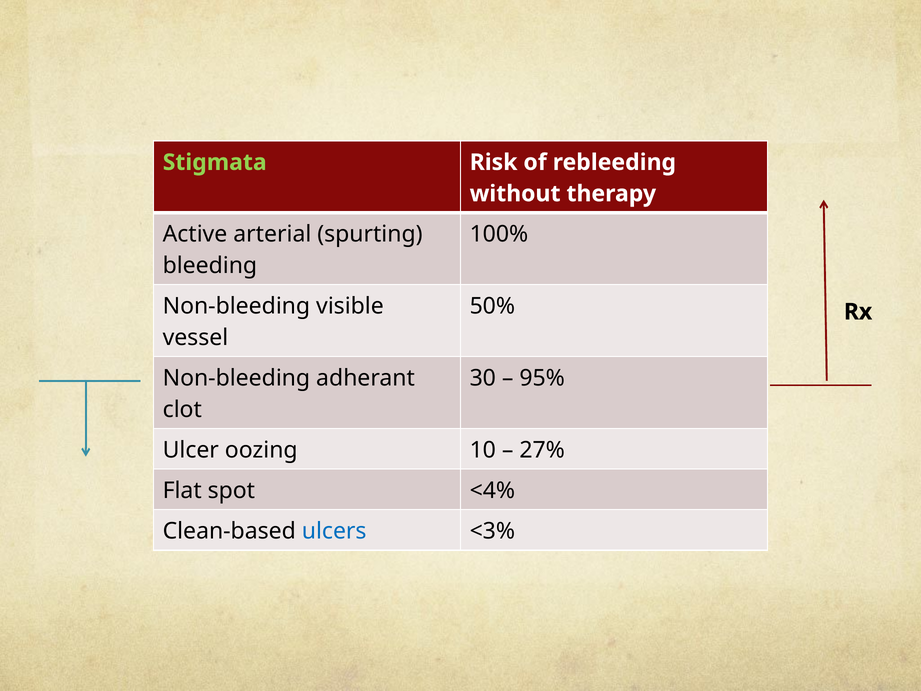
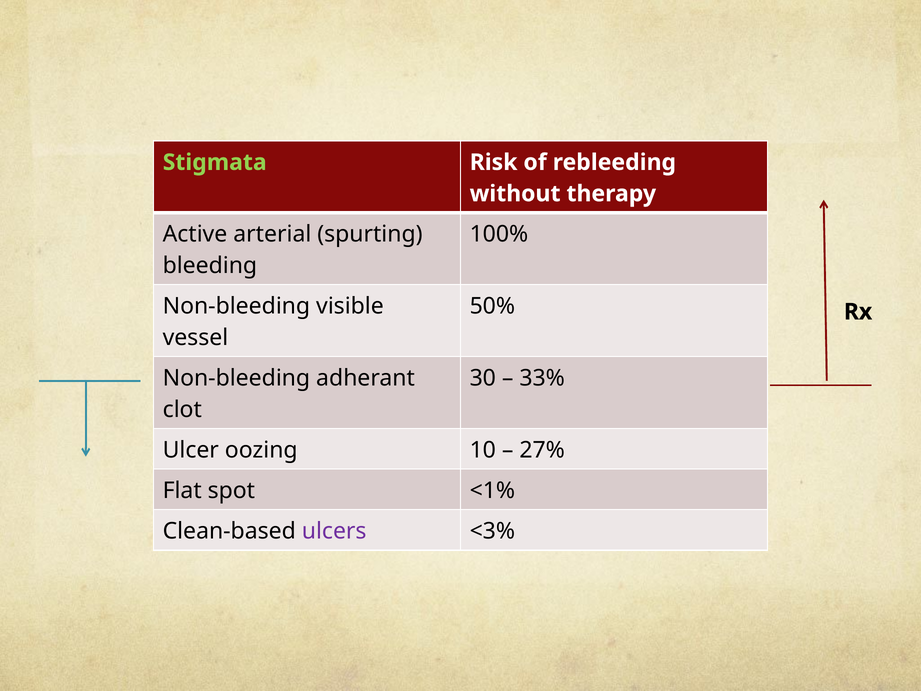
95%: 95% -> 33%
<4%: <4% -> <1%
ulcers colour: blue -> purple
